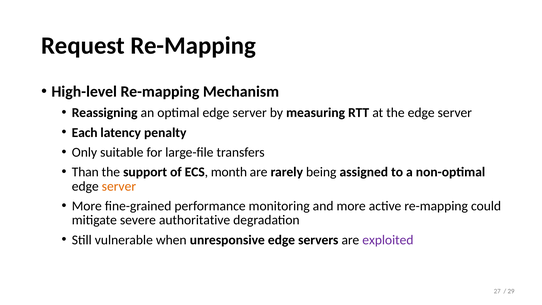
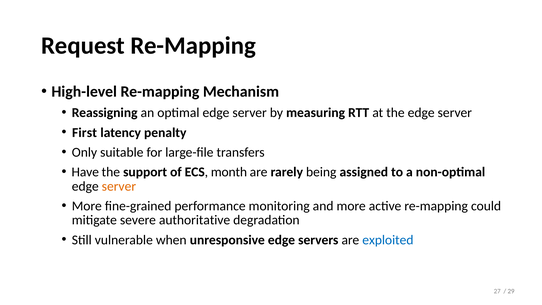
Each: Each -> First
Than: Than -> Have
exploited colour: purple -> blue
